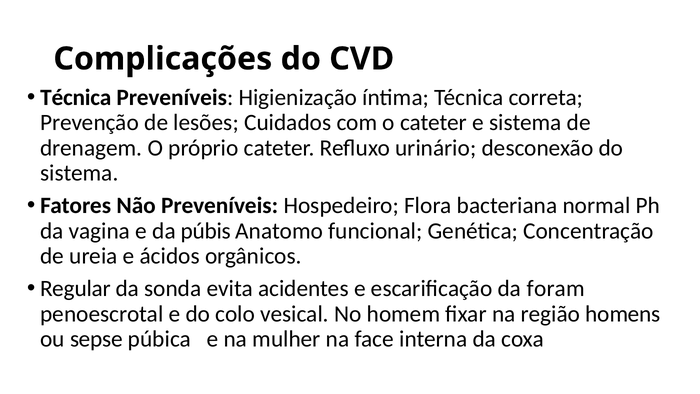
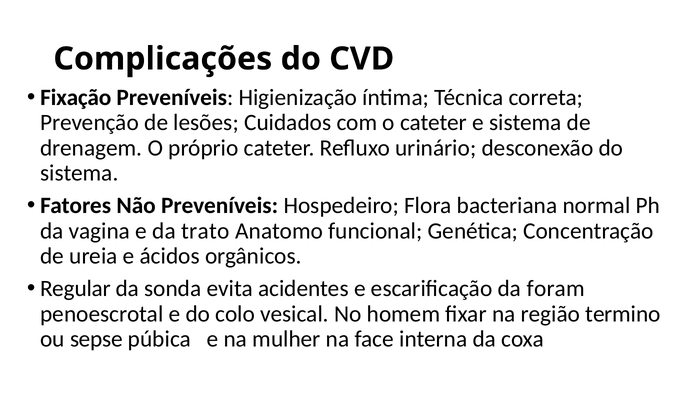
Técnica at (76, 97): Técnica -> Fixação
púbis: púbis -> trato
homens: homens -> termino
